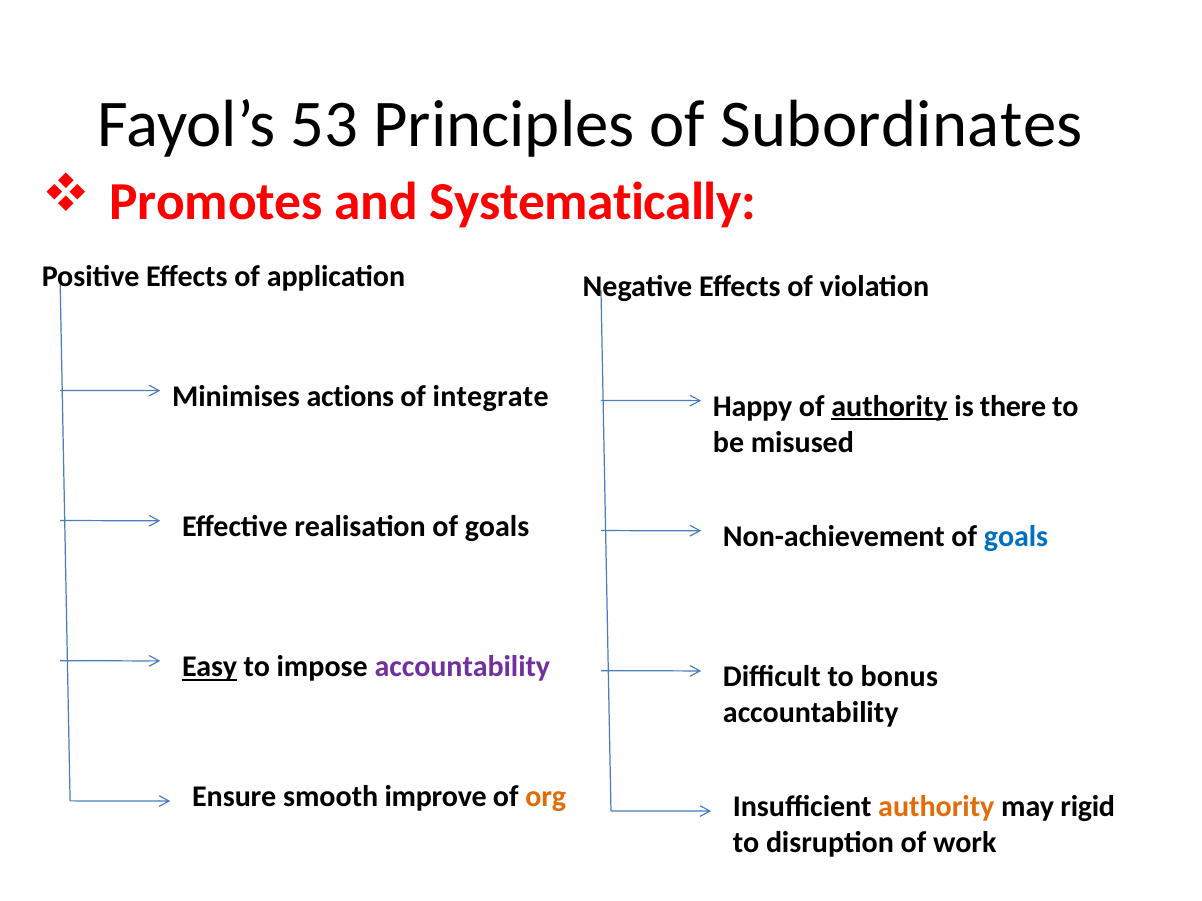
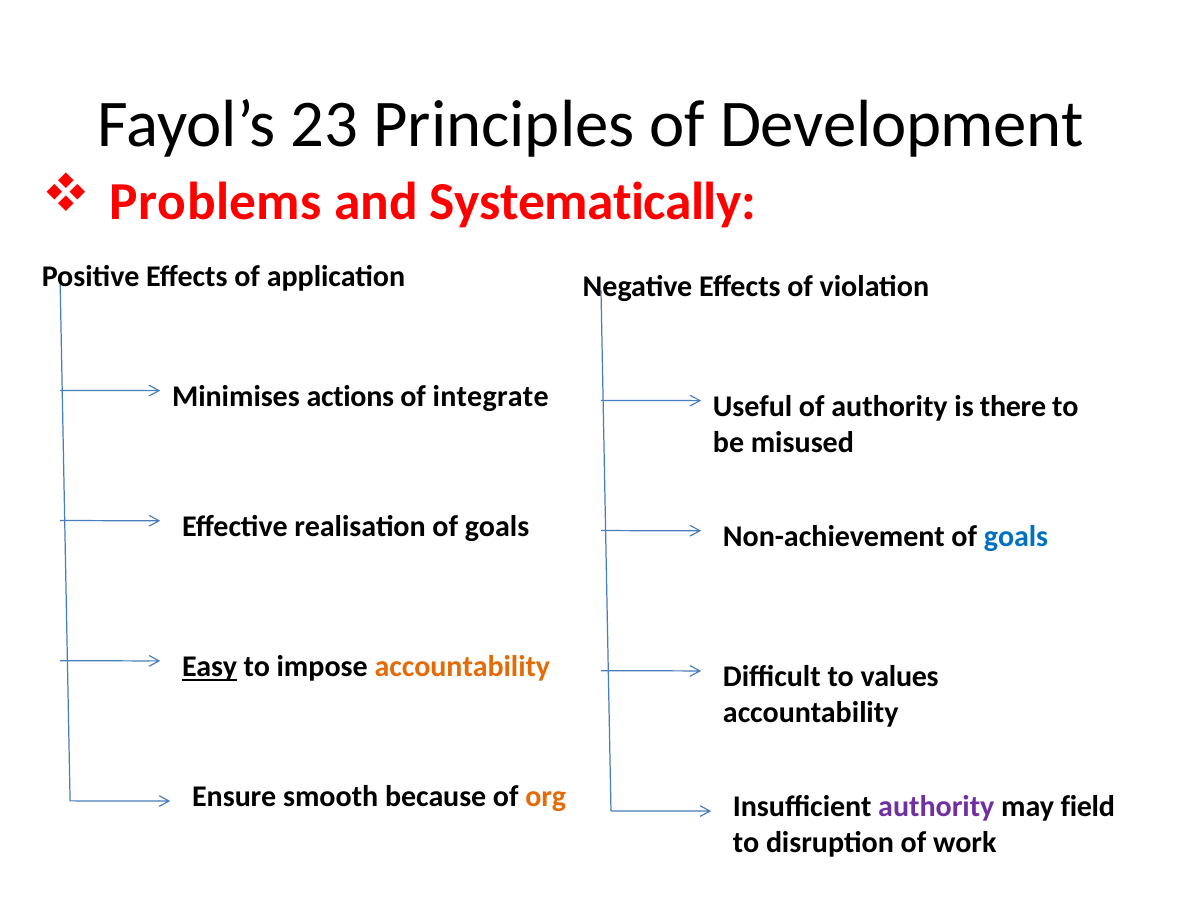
53: 53 -> 23
Subordinates: Subordinates -> Development
Promotes: Promotes -> Problems
Happy: Happy -> Useful
authority at (889, 407) underline: present -> none
accountability at (462, 667) colour: purple -> orange
bonus: bonus -> values
improve: improve -> because
authority at (936, 807) colour: orange -> purple
rigid: rigid -> field
